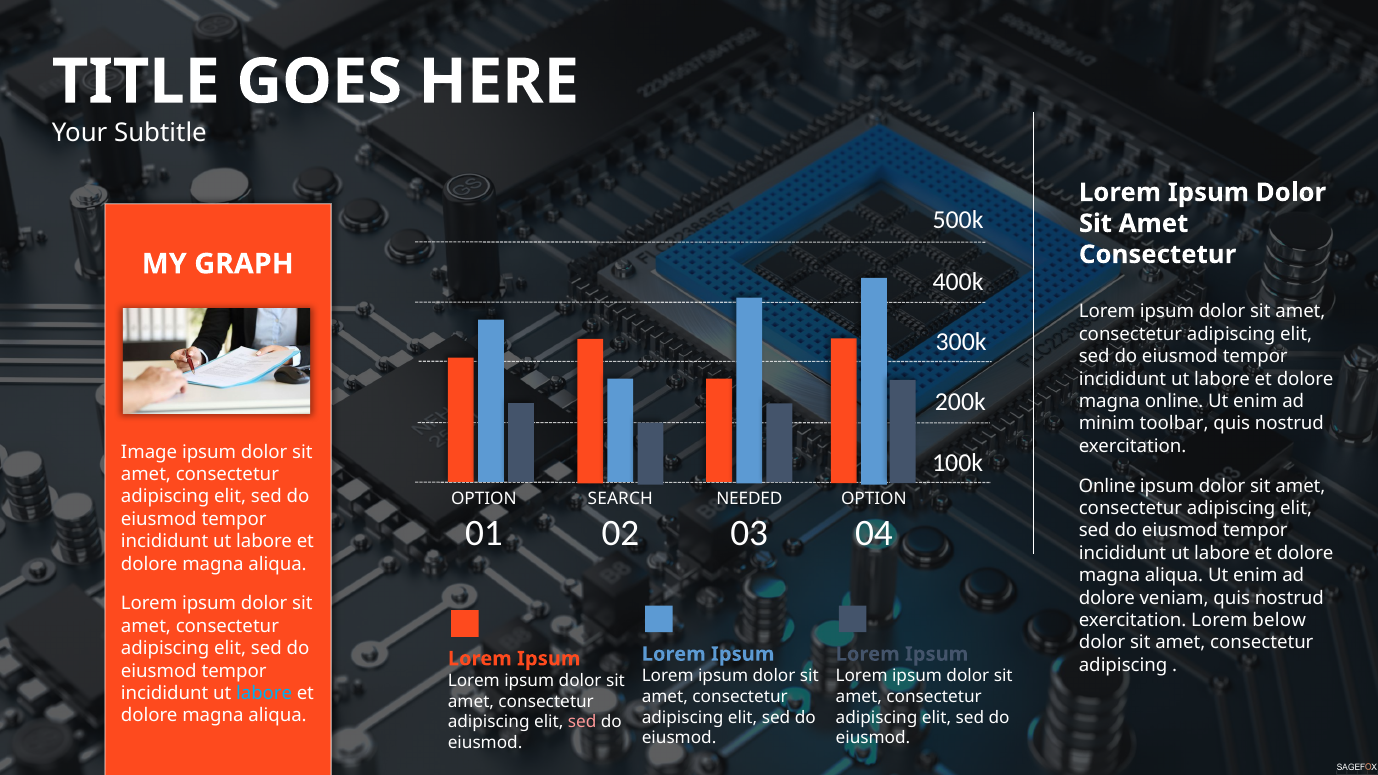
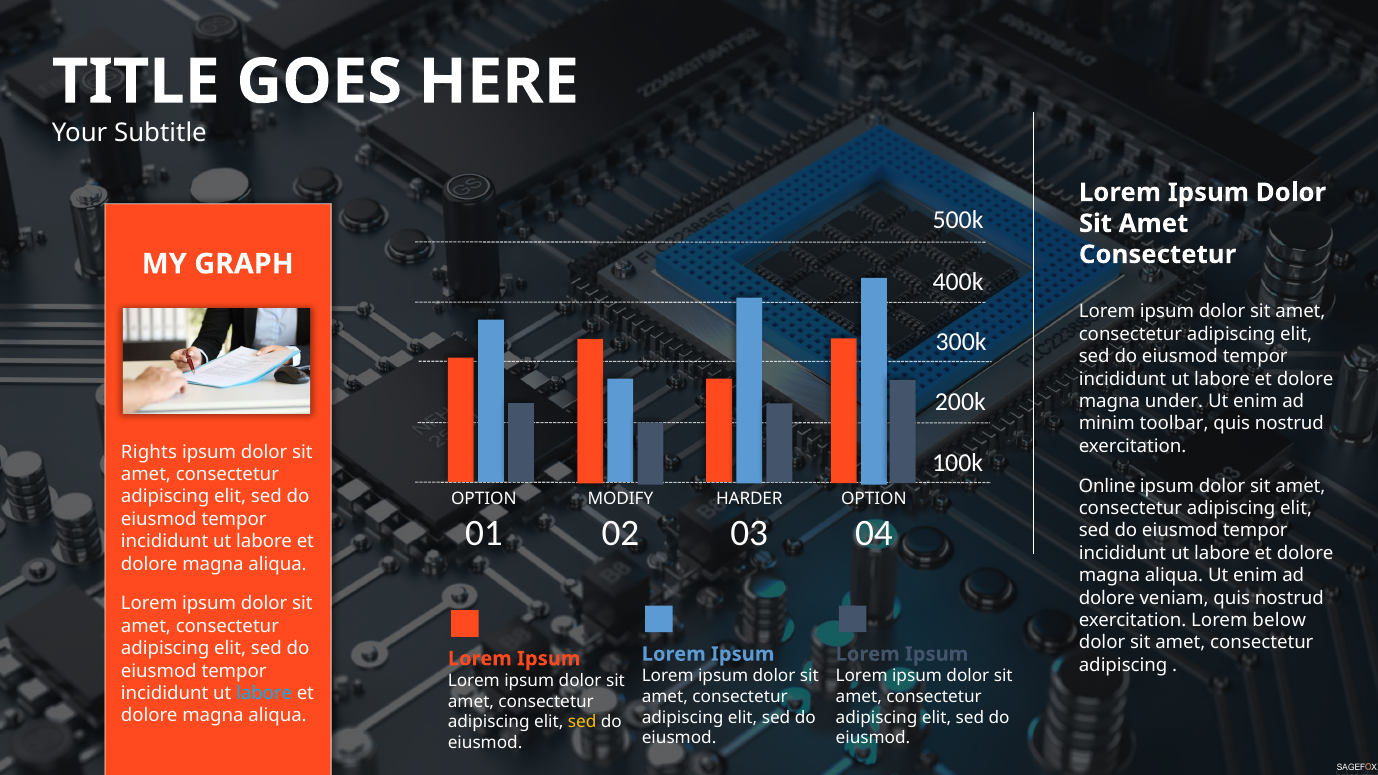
magna online: online -> under
Image: Image -> Rights
SEARCH: SEARCH -> MODIFY
NEEDED: NEEDED -> HARDER
sed at (582, 722) colour: pink -> yellow
